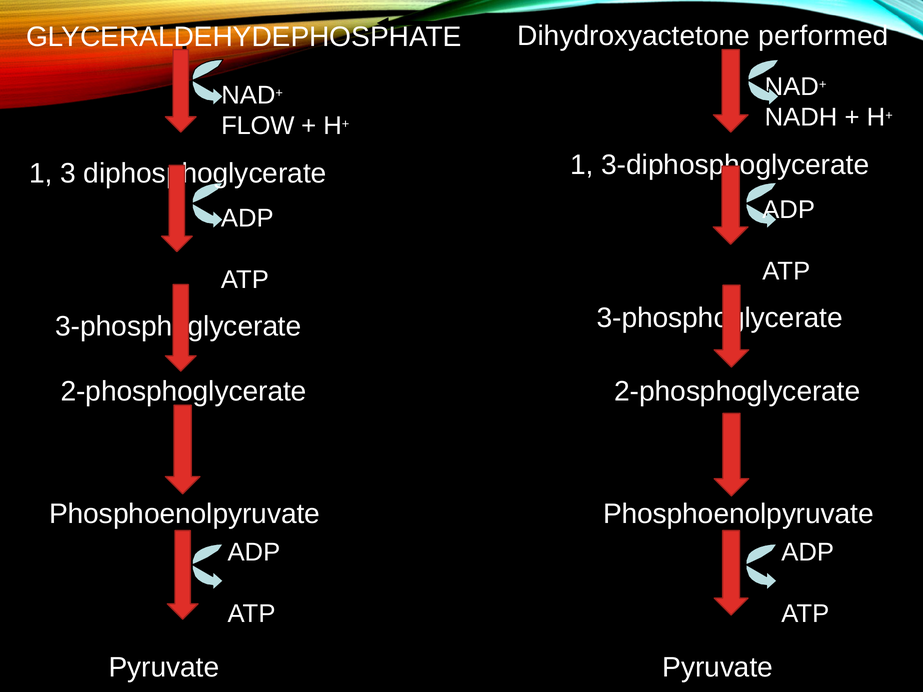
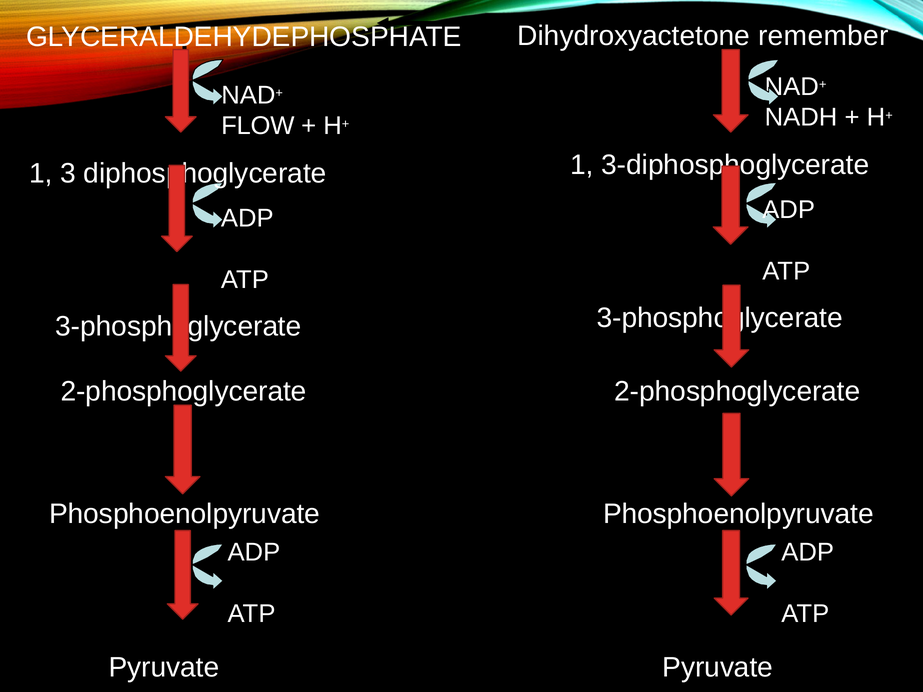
performed: performed -> remember
